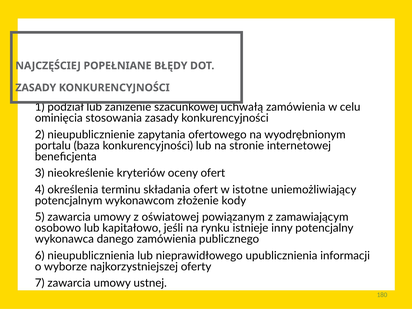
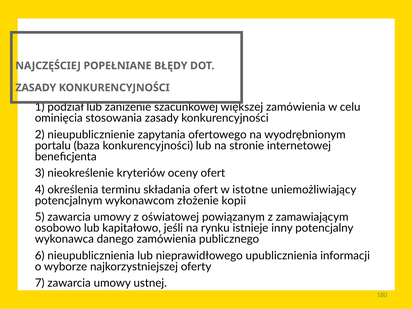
uchwałą: uchwałą -> większej
kody: kody -> kopii
